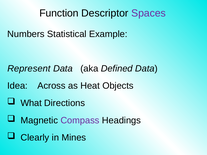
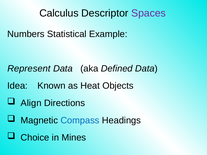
Function: Function -> Calculus
Across: Across -> Known
What: What -> Align
Compass colour: purple -> blue
Clearly: Clearly -> Choice
